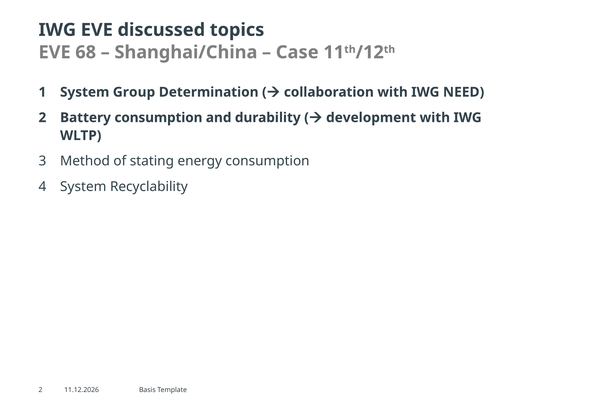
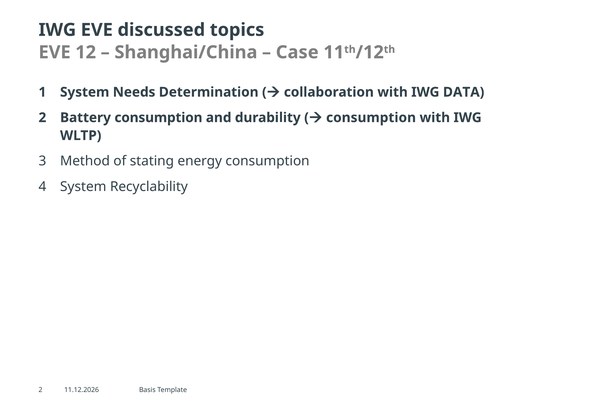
68: 68 -> 12
Group: Group -> Needs
NEED: NEED -> DATA
development at (371, 118): development -> consumption
